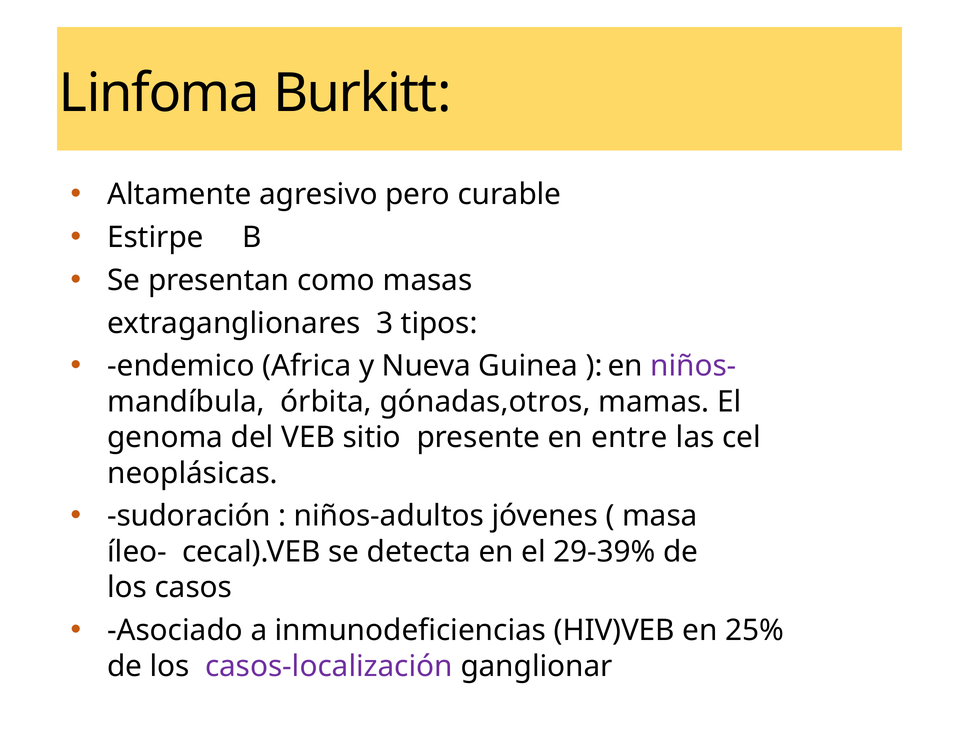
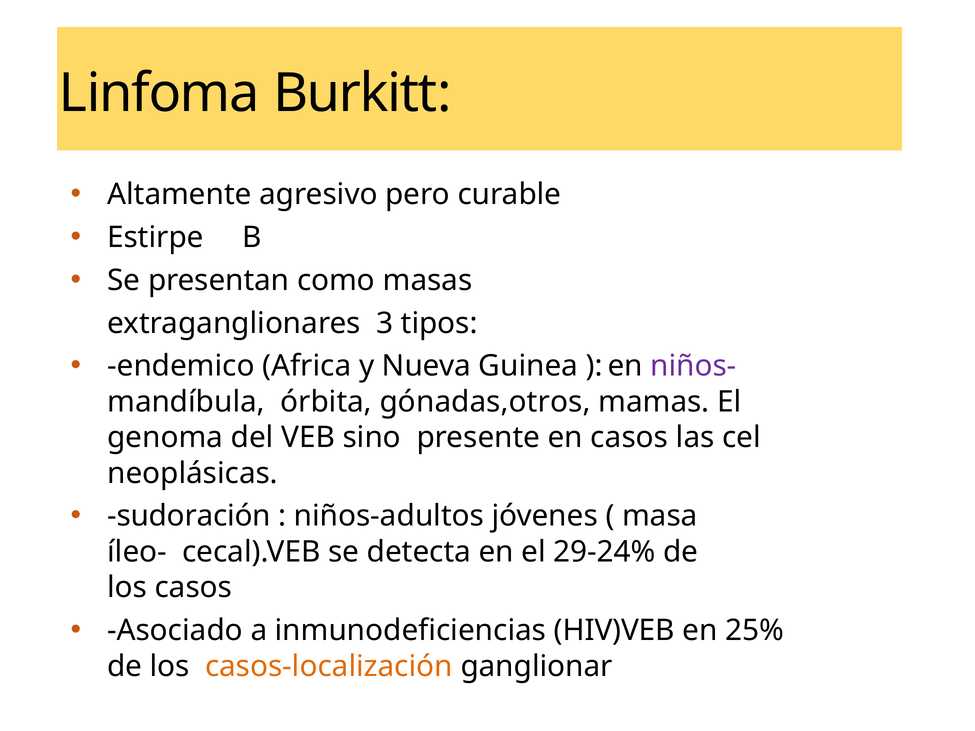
sitio: sitio -> sino
en entre: entre -> casos
29-39%: 29-39% -> 29-24%
casos-localización colour: purple -> orange
